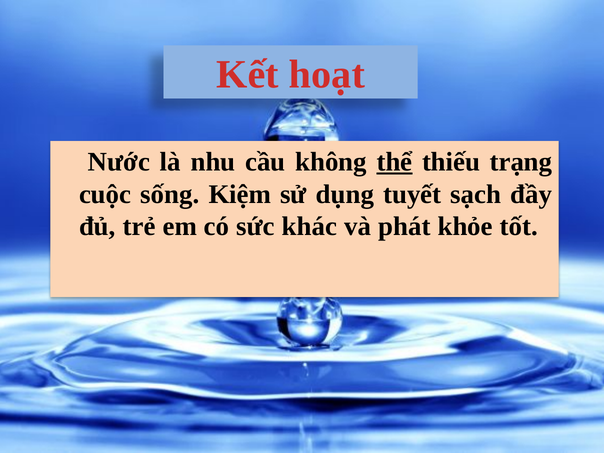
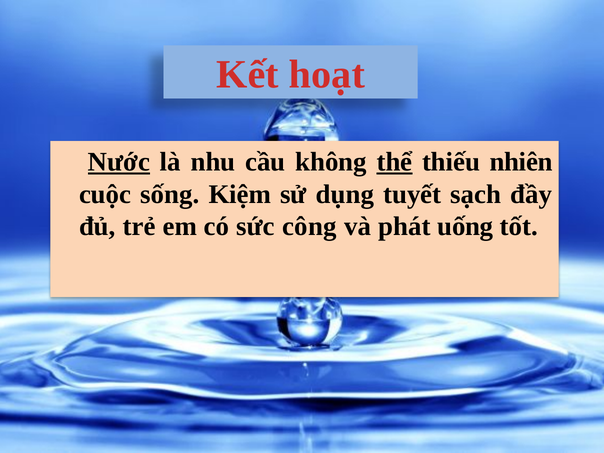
Nước underline: none -> present
trạng: trạng -> nhiên
khác: khác -> công
khỏe: khỏe -> uống
